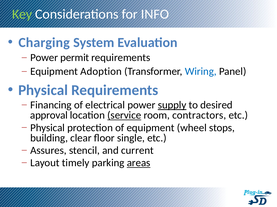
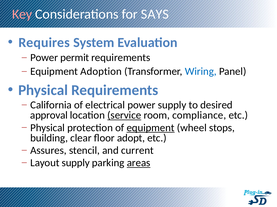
Key colour: light green -> pink
INFO: INFO -> SAYS
Charging: Charging -> Requires
Financing: Financing -> California
supply at (172, 105) underline: present -> none
contractors: contractors -> compliance
equipment at (151, 128) underline: none -> present
single: single -> adopt
Layout timely: timely -> supply
